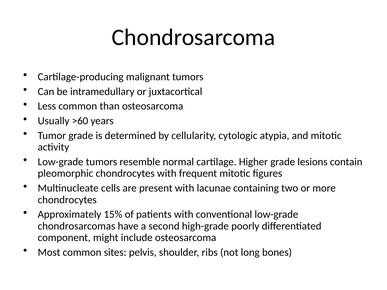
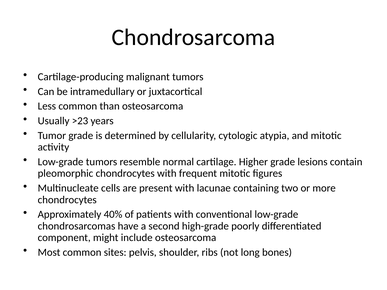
>60: >60 -> >23
15%: 15% -> 40%
